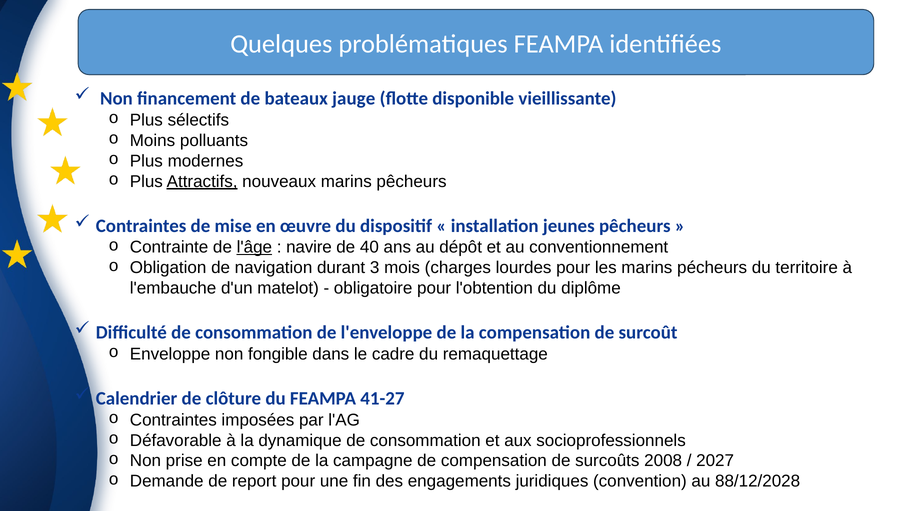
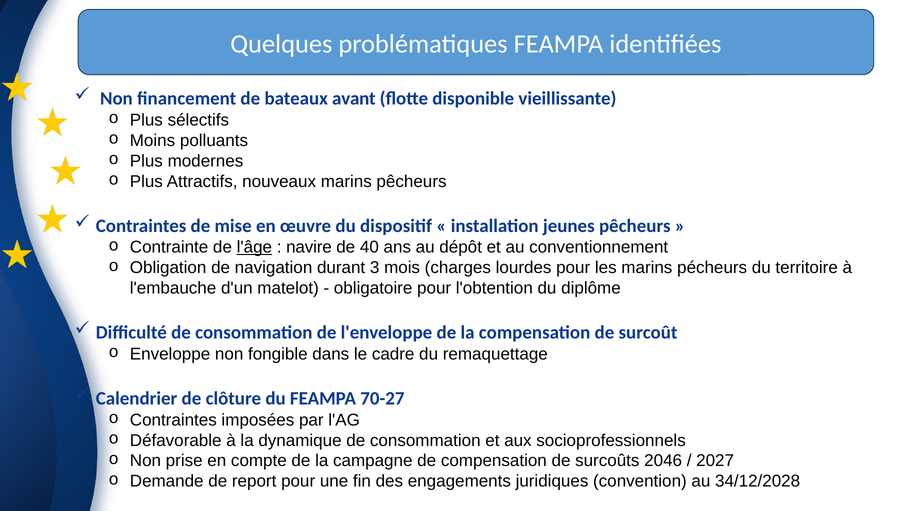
jauge: jauge -> avant
Attractifs underline: present -> none
41-27: 41-27 -> 70-27
2008: 2008 -> 2046
88/12/2028: 88/12/2028 -> 34/12/2028
